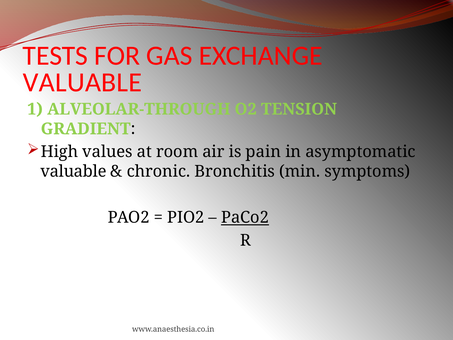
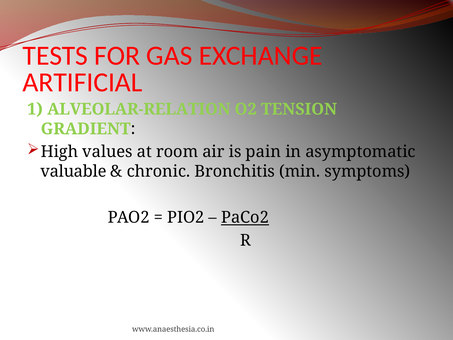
VALUABLE at (82, 82): VALUABLE -> ARTIFICIAL
ALVEOLAR-THROUGH: ALVEOLAR-THROUGH -> ALVEOLAR-RELATION
